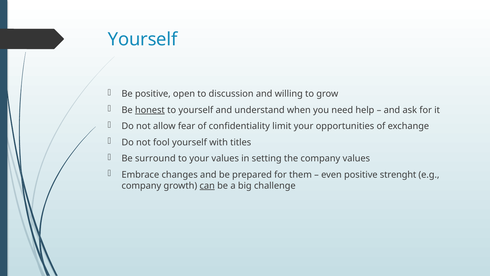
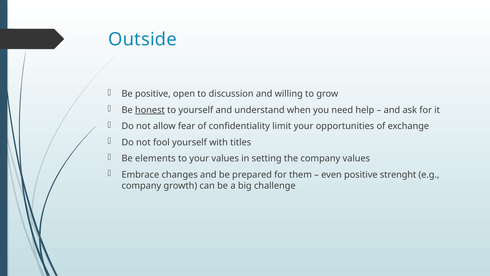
Yourself at (143, 39): Yourself -> Outside
surround: surround -> elements
can underline: present -> none
